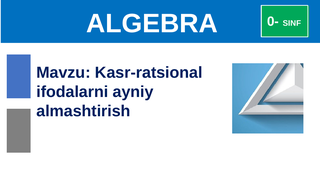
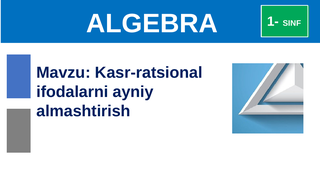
0-: 0- -> 1-
